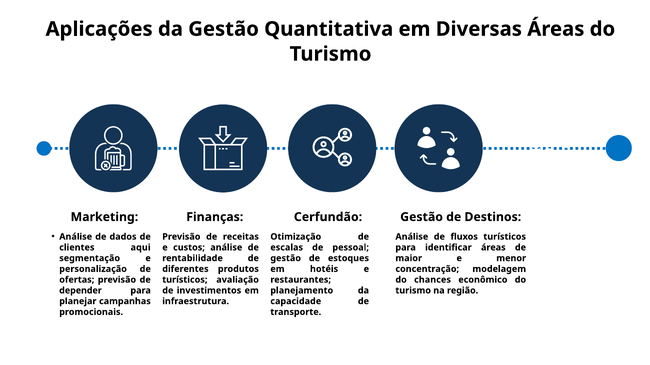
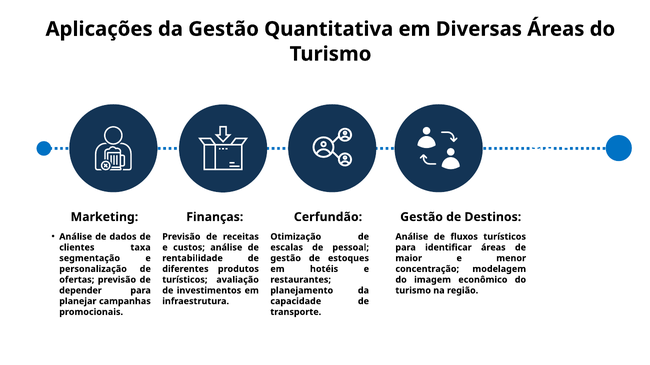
aqui: aqui -> taxa
chances: chances -> imagem
